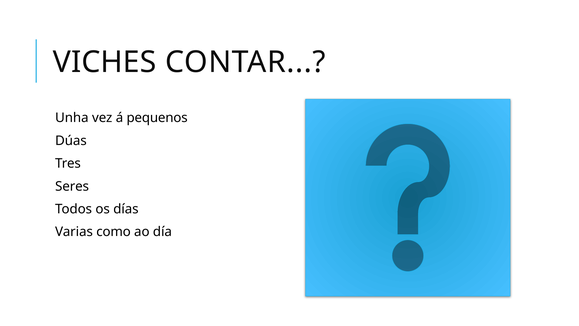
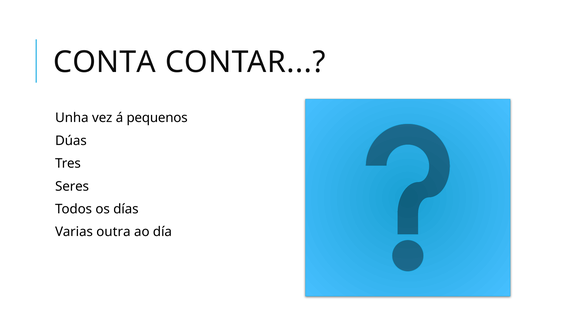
VICHES: VICHES -> CONTA
como: como -> outra
